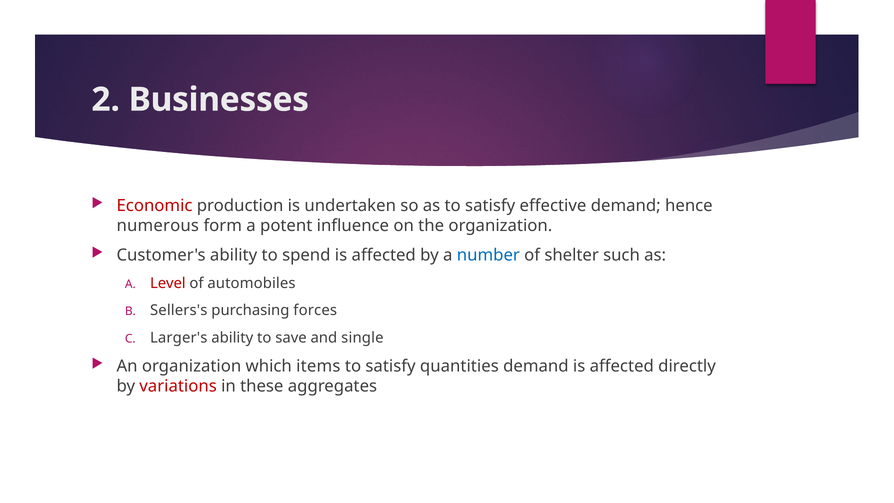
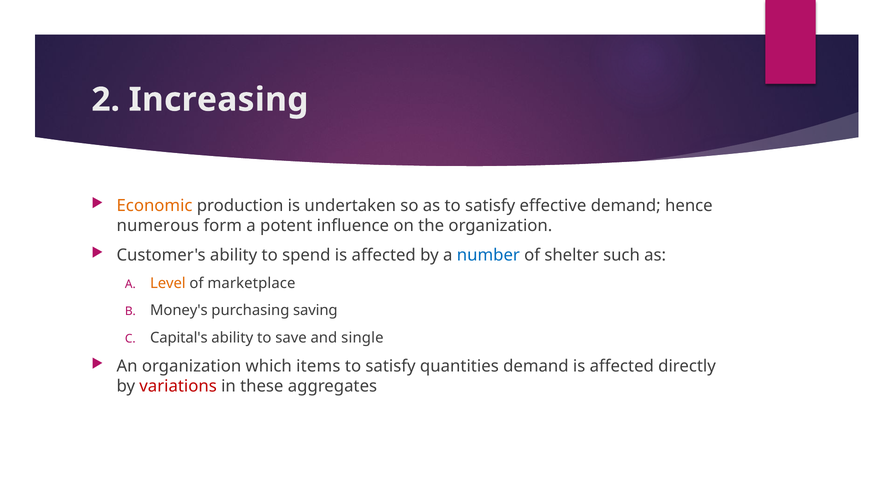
Businesses: Businesses -> Increasing
Economic colour: red -> orange
Level colour: red -> orange
automobiles: automobiles -> marketplace
Sellers's: Sellers's -> Money's
forces: forces -> saving
Larger's: Larger's -> Capital's
